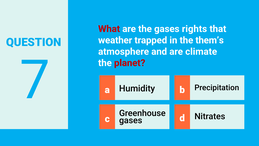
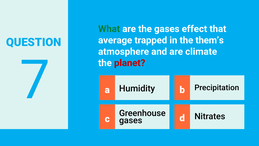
What colour: red -> green
rights: rights -> effect
weather: weather -> average
